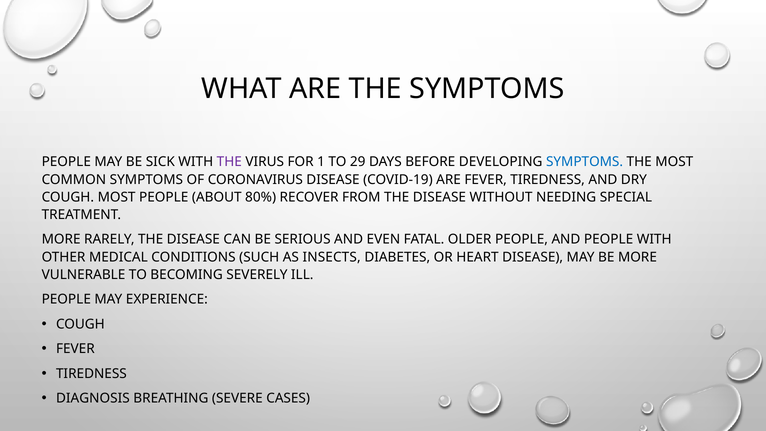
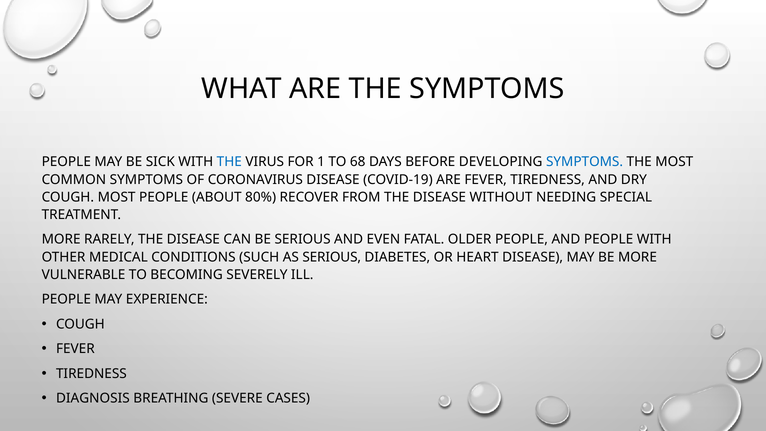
THE at (229, 162) colour: purple -> blue
29: 29 -> 68
AS INSECTS: INSECTS -> SERIOUS
